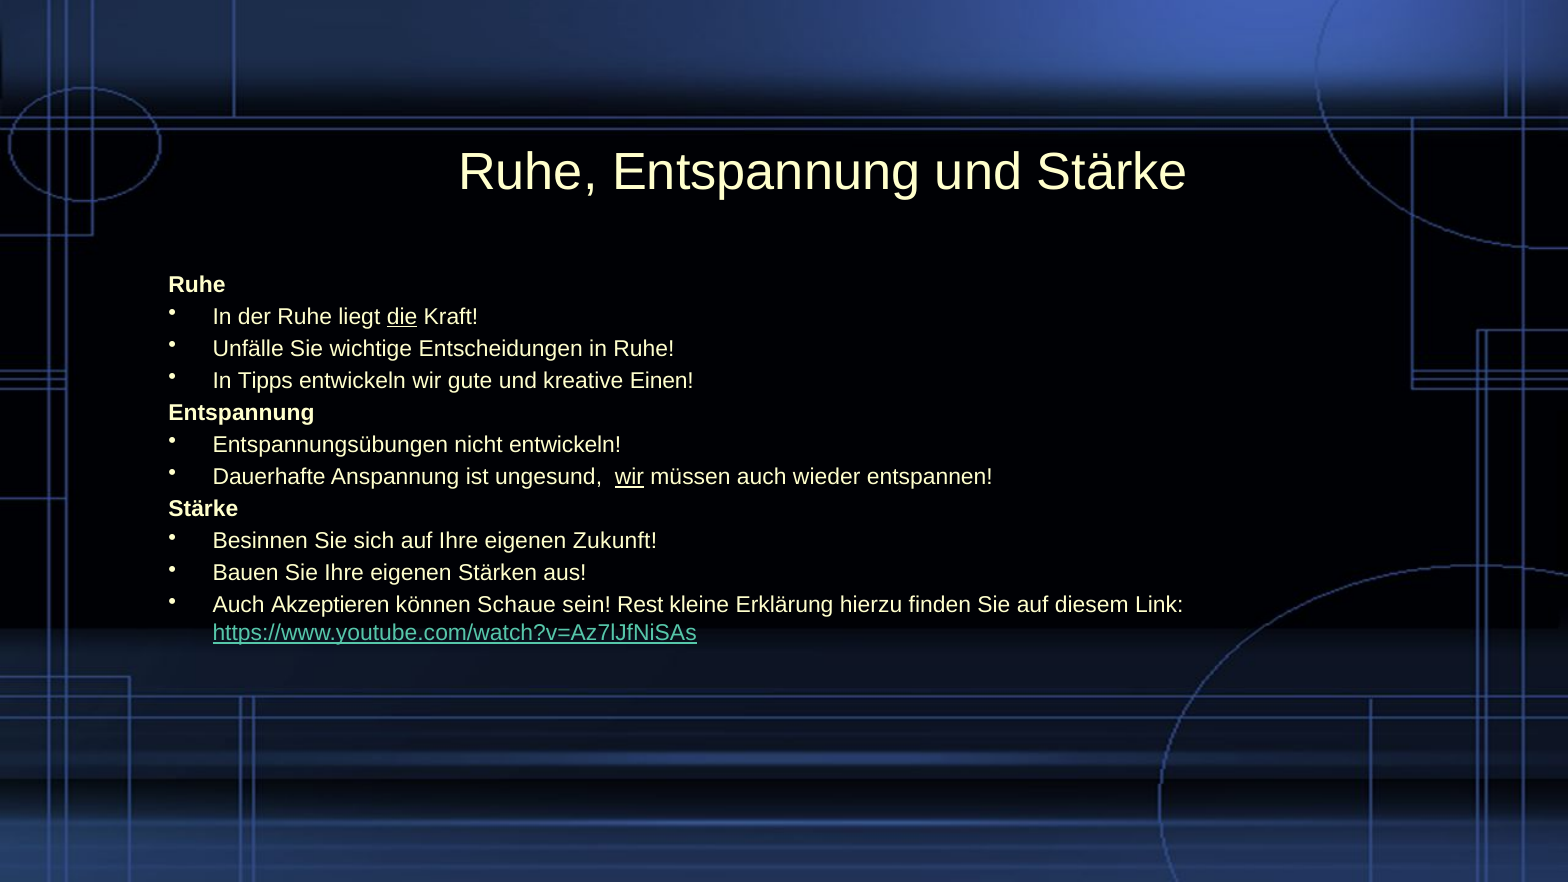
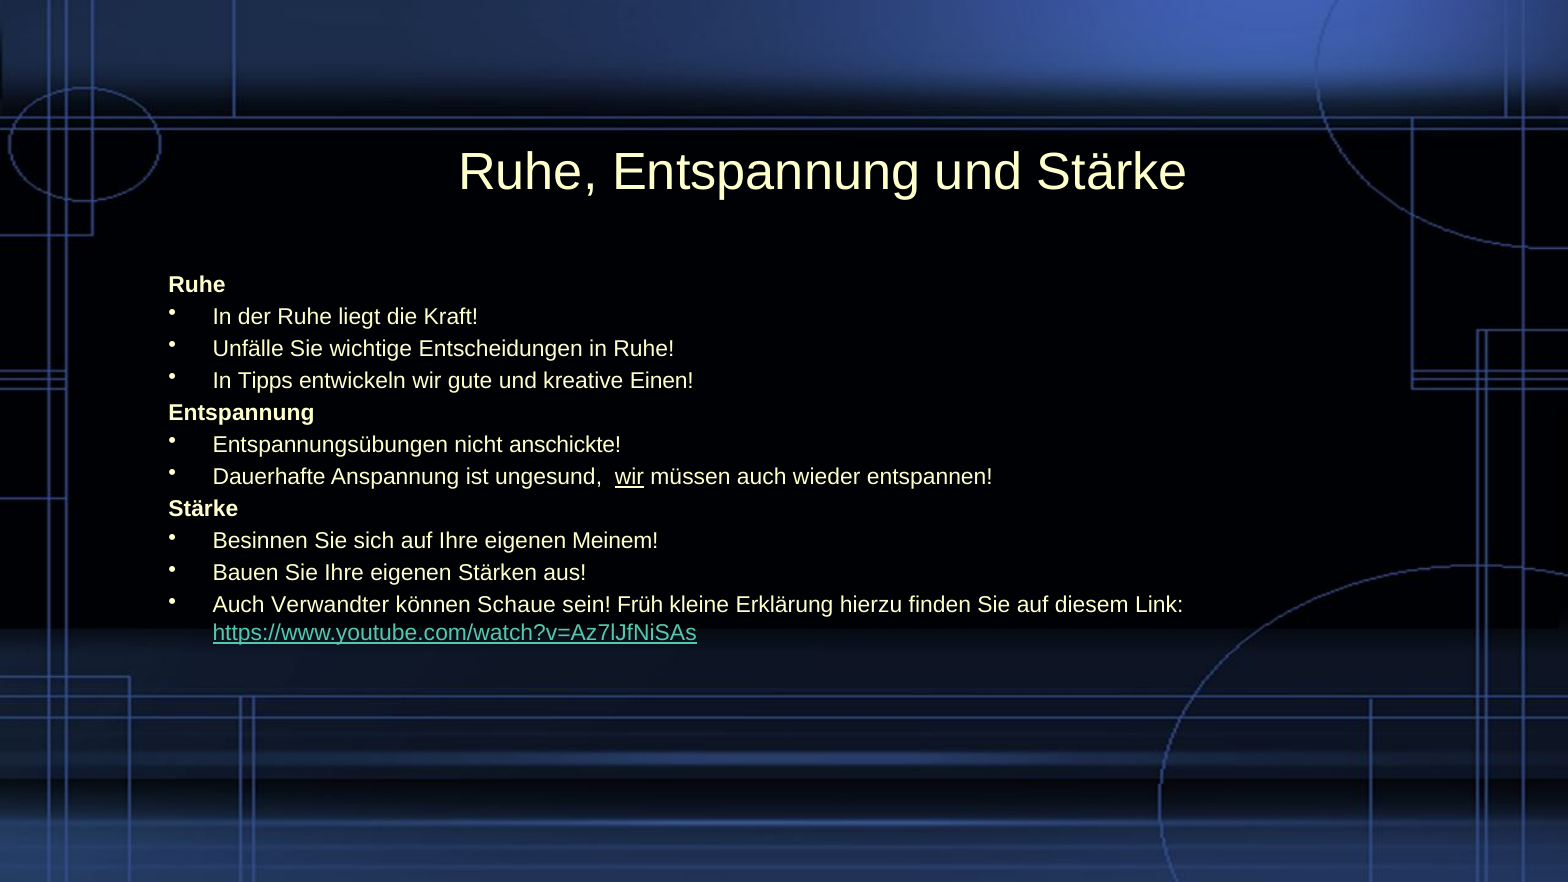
die underline: present -> none
nicht entwickeln: entwickeln -> anschickte
Zukunft: Zukunft -> Meinem
Akzeptieren: Akzeptieren -> Verwandter
Rest: Rest -> Früh
